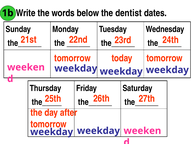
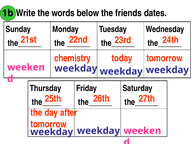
dentist: dentist -> friends
tomorrow at (72, 58): tomorrow -> chemistry
